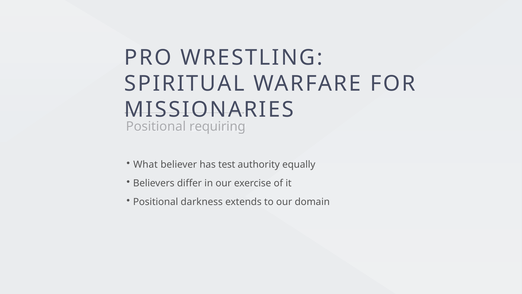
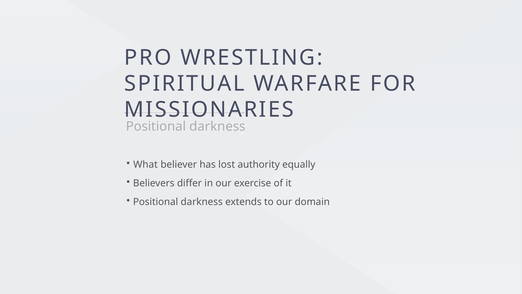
requiring at (217, 126): requiring -> darkness
test: test -> lost
